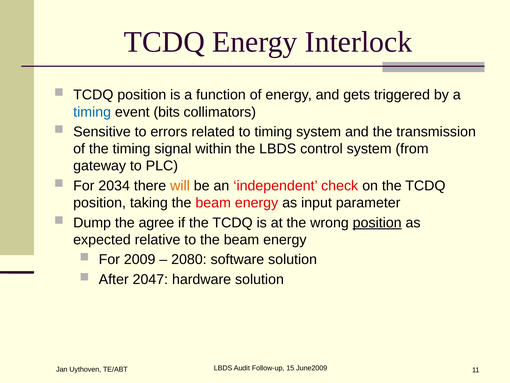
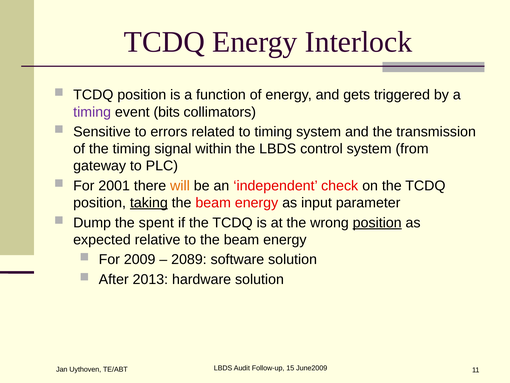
timing at (92, 112) colour: blue -> purple
2034: 2034 -> 2001
taking underline: none -> present
agree: agree -> spent
2080: 2080 -> 2089
2047: 2047 -> 2013
